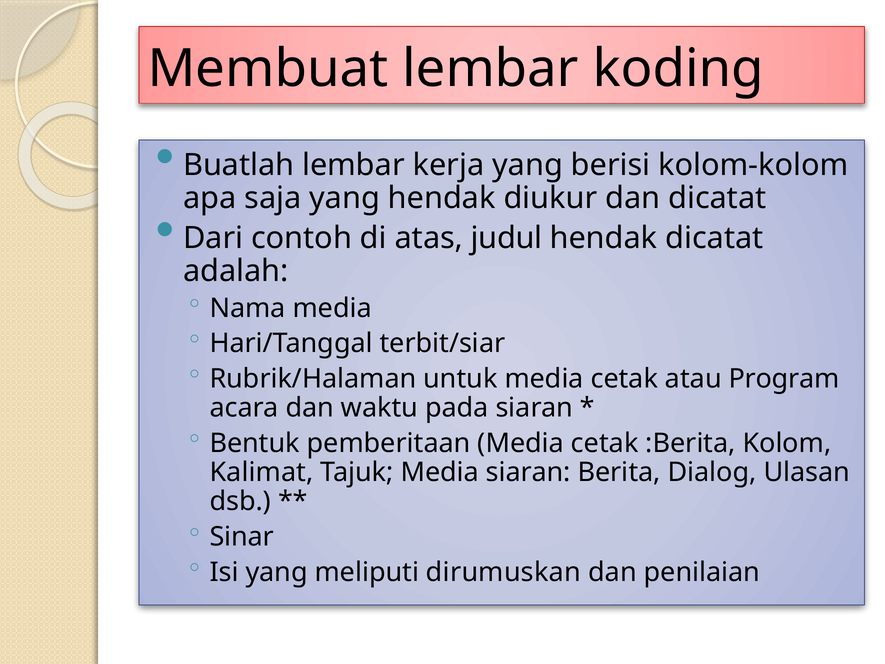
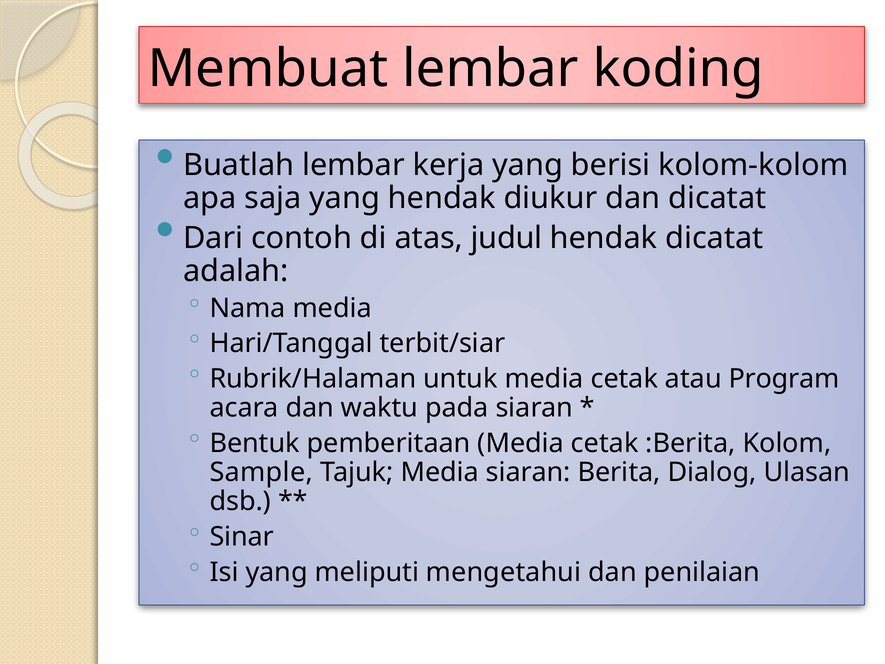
Kalimat: Kalimat -> Sample
dirumuskan: dirumuskan -> mengetahui
